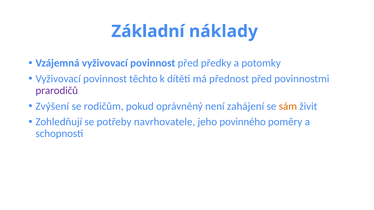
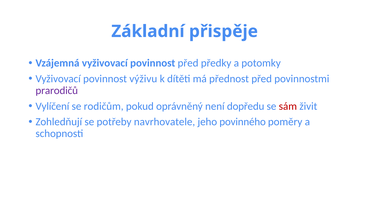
náklady: náklady -> přispěje
těchto: těchto -> výživu
Zvýšení: Zvýšení -> Vylíčení
zahájení: zahájení -> dopředu
sám colour: orange -> red
